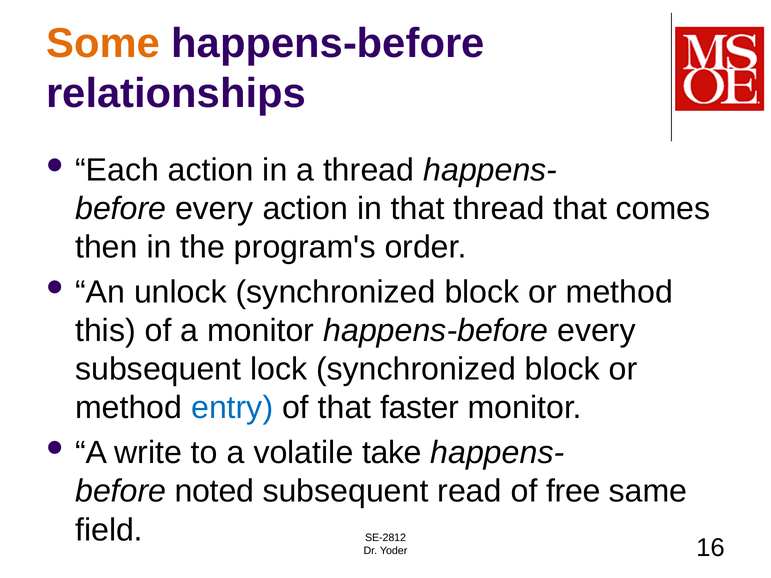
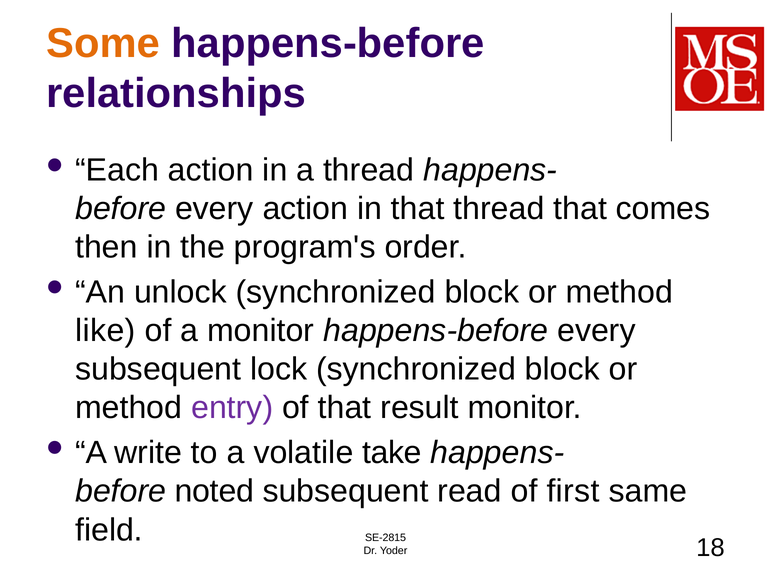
this: this -> like
entry colour: blue -> purple
faster: faster -> result
free: free -> first
SE-2812: SE-2812 -> SE-2815
16: 16 -> 18
